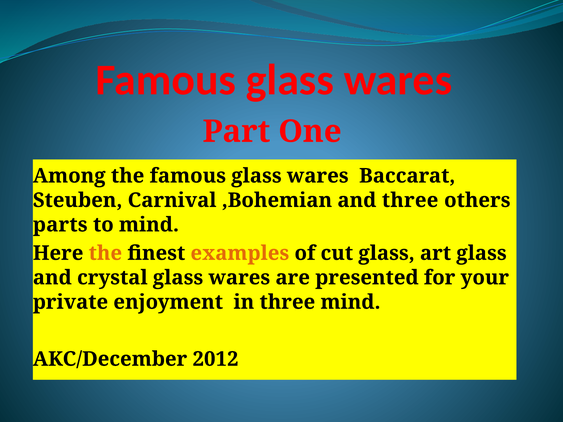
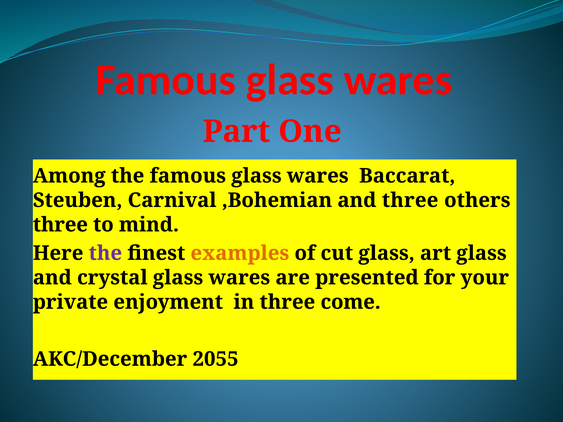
parts at (60, 225): parts -> three
the at (105, 253) colour: orange -> purple
three mind: mind -> come
2012: 2012 -> 2055
